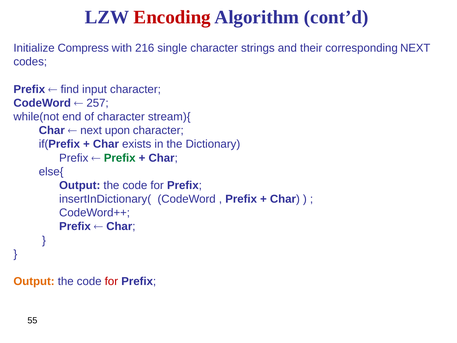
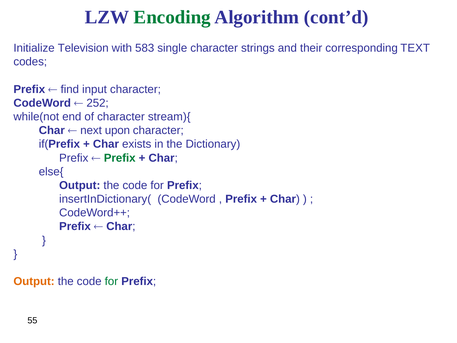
Encoding colour: red -> green
Compress: Compress -> Television
216: 216 -> 583
corresponding NEXT: NEXT -> TEXT
257: 257 -> 252
for at (111, 281) colour: red -> green
